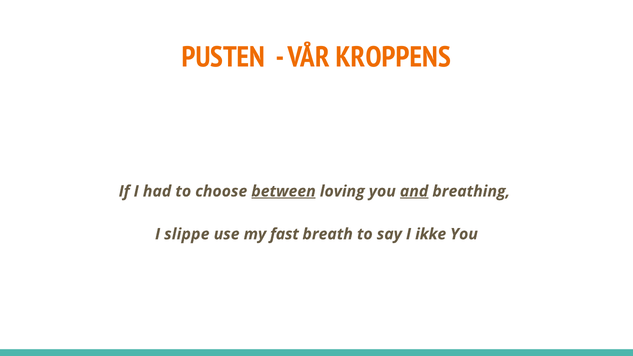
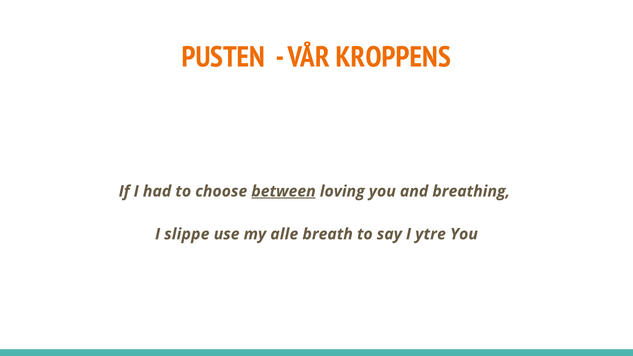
and underline: present -> none
fast: fast -> alle
ikke: ikke -> ytre
